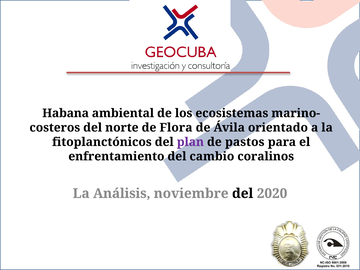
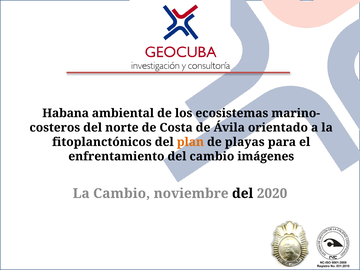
Flora: Flora -> Costa
plan colour: purple -> orange
pastos: pastos -> playas
coralinos: coralinos -> imágenes
La Análisis: Análisis -> Cambio
